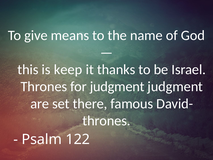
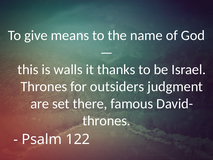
keep: keep -> walls
for judgment: judgment -> outsiders
